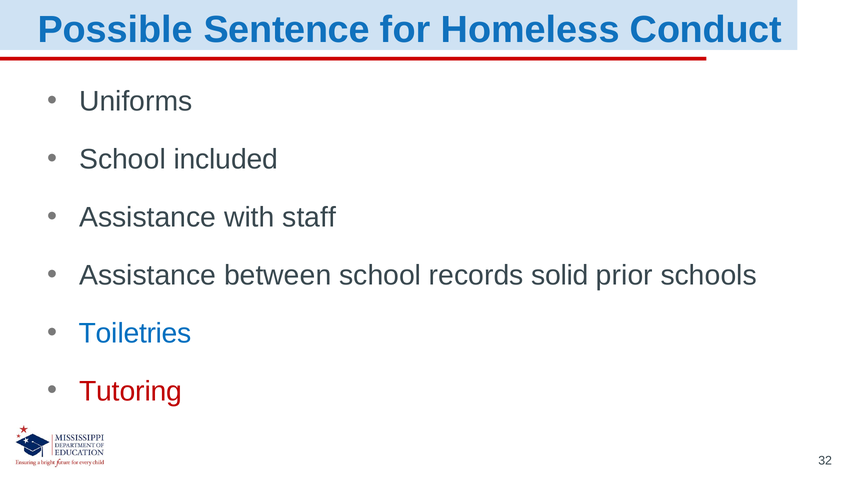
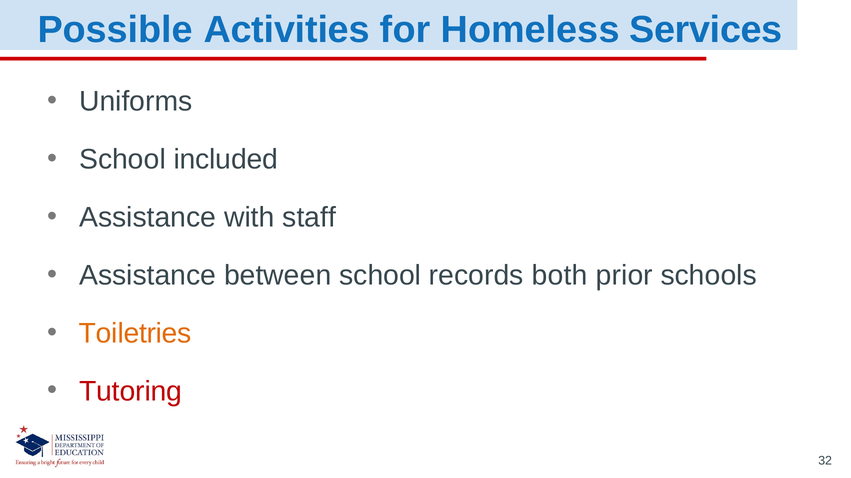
Sentence: Sentence -> Activities
Conduct: Conduct -> Services
solid: solid -> both
Toiletries colour: blue -> orange
